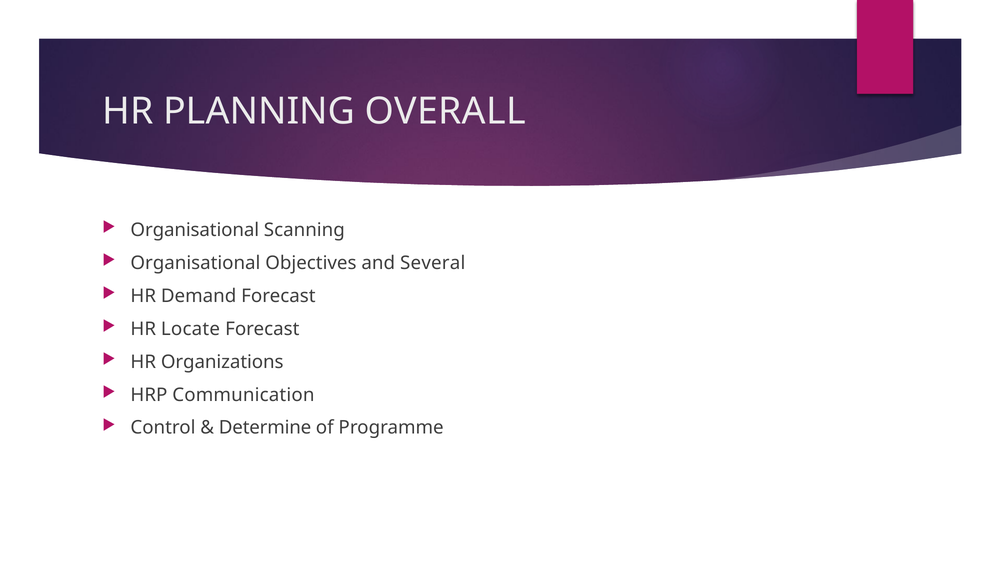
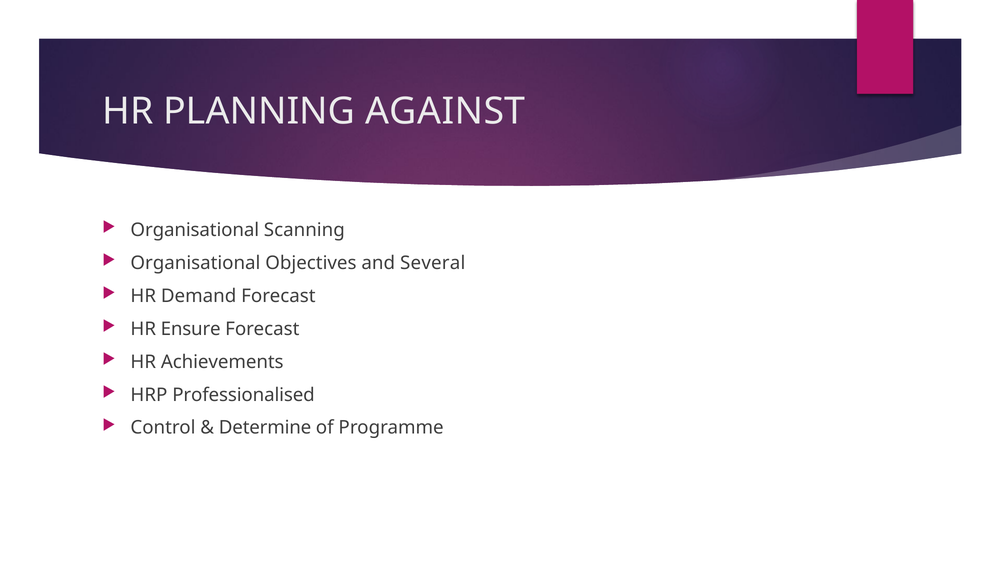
OVERALL: OVERALL -> AGAINST
Locate: Locate -> Ensure
Organizations: Organizations -> Achievements
Communication: Communication -> Professionalised
